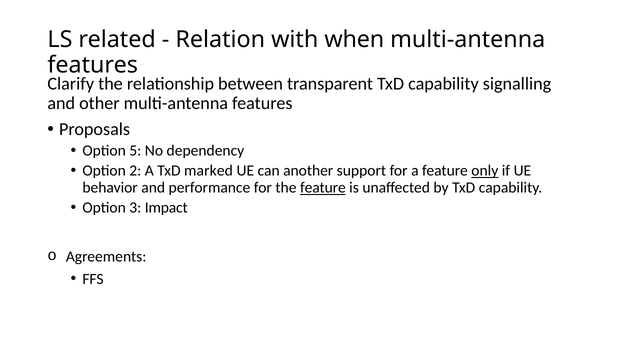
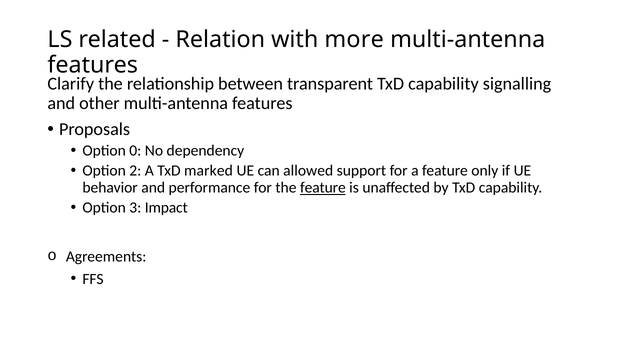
when: when -> more
5: 5 -> 0
another: another -> allowed
only underline: present -> none
